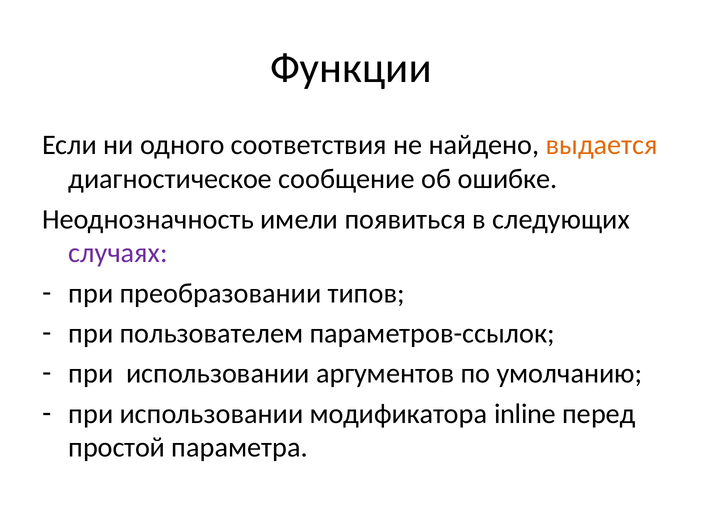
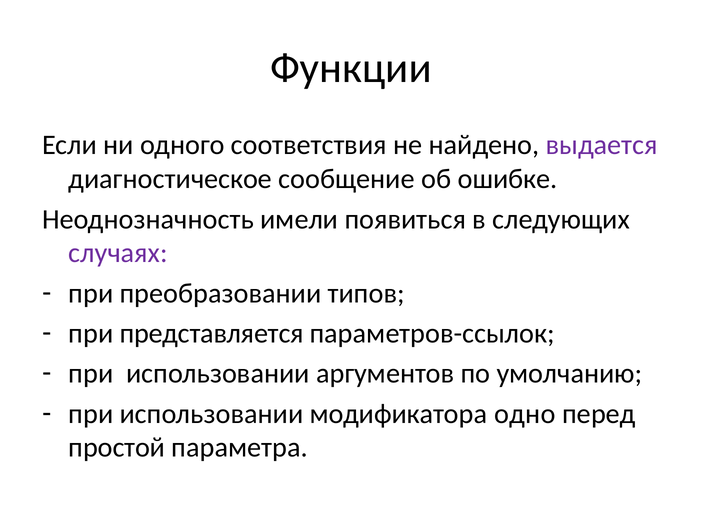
выдается colour: orange -> purple
пользователем: пользователем -> представляется
inline: inline -> одно
